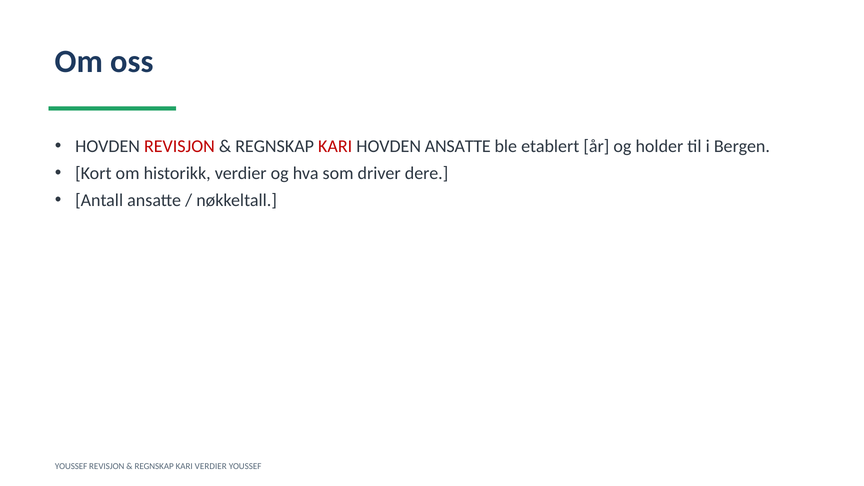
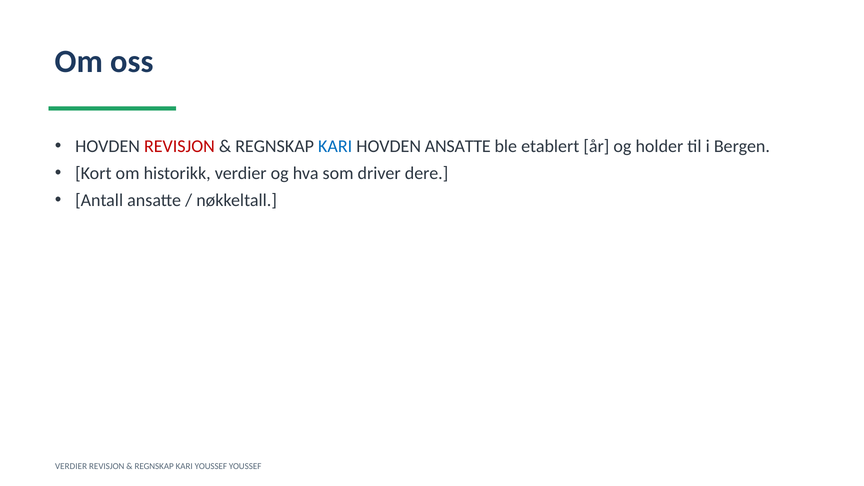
KARI at (335, 146) colour: red -> blue
YOUSSEF at (71, 466): YOUSSEF -> VERDIER
KARI VERDIER: VERDIER -> YOUSSEF
